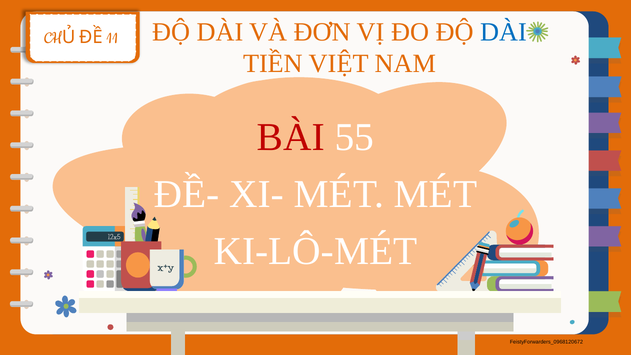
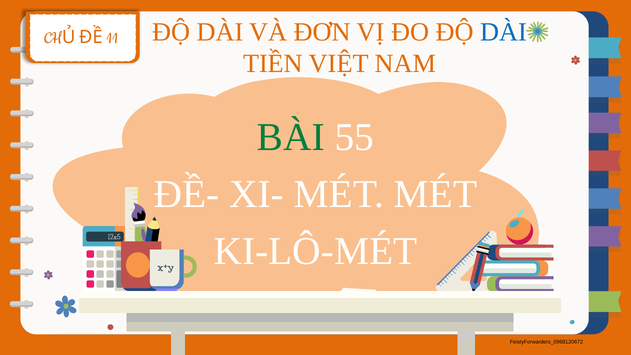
BÀI colour: red -> green
